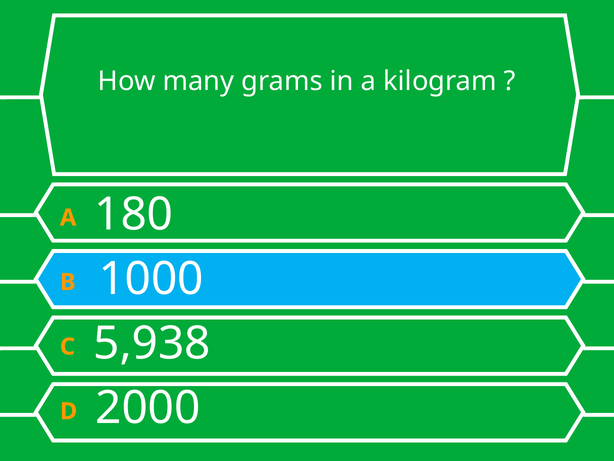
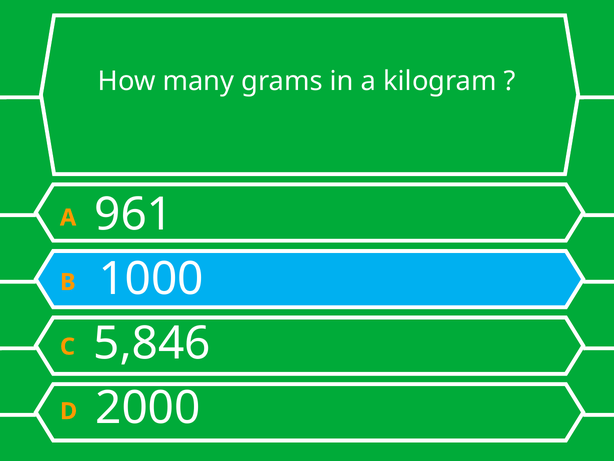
180: 180 -> 961
5,938: 5,938 -> 5,846
